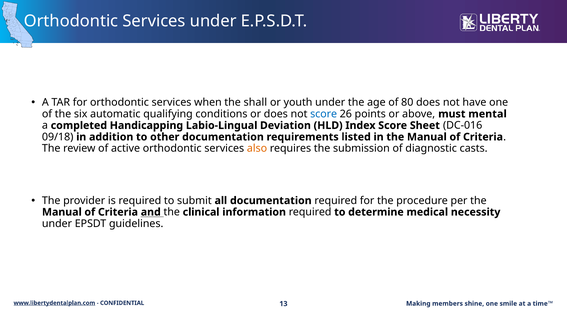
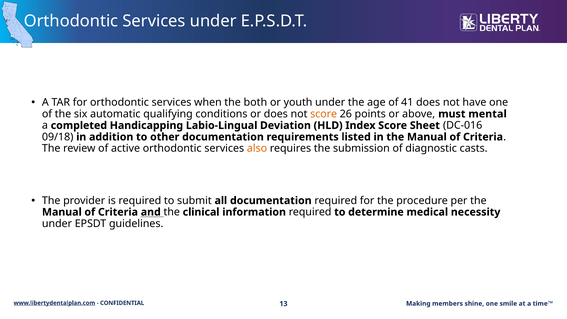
shall: shall -> both
80: 80 -> 41
score at (324, 114) colour: blue -> orange
